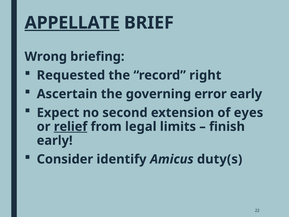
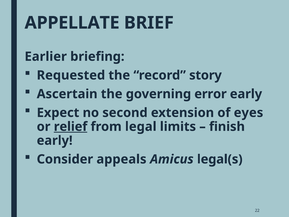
APPELLATE underline: present -> none
Wrong: Wrong -> Earlier
right: right -> story
identify: identify -> appeals
duty(s: duty(s -> legal(s
